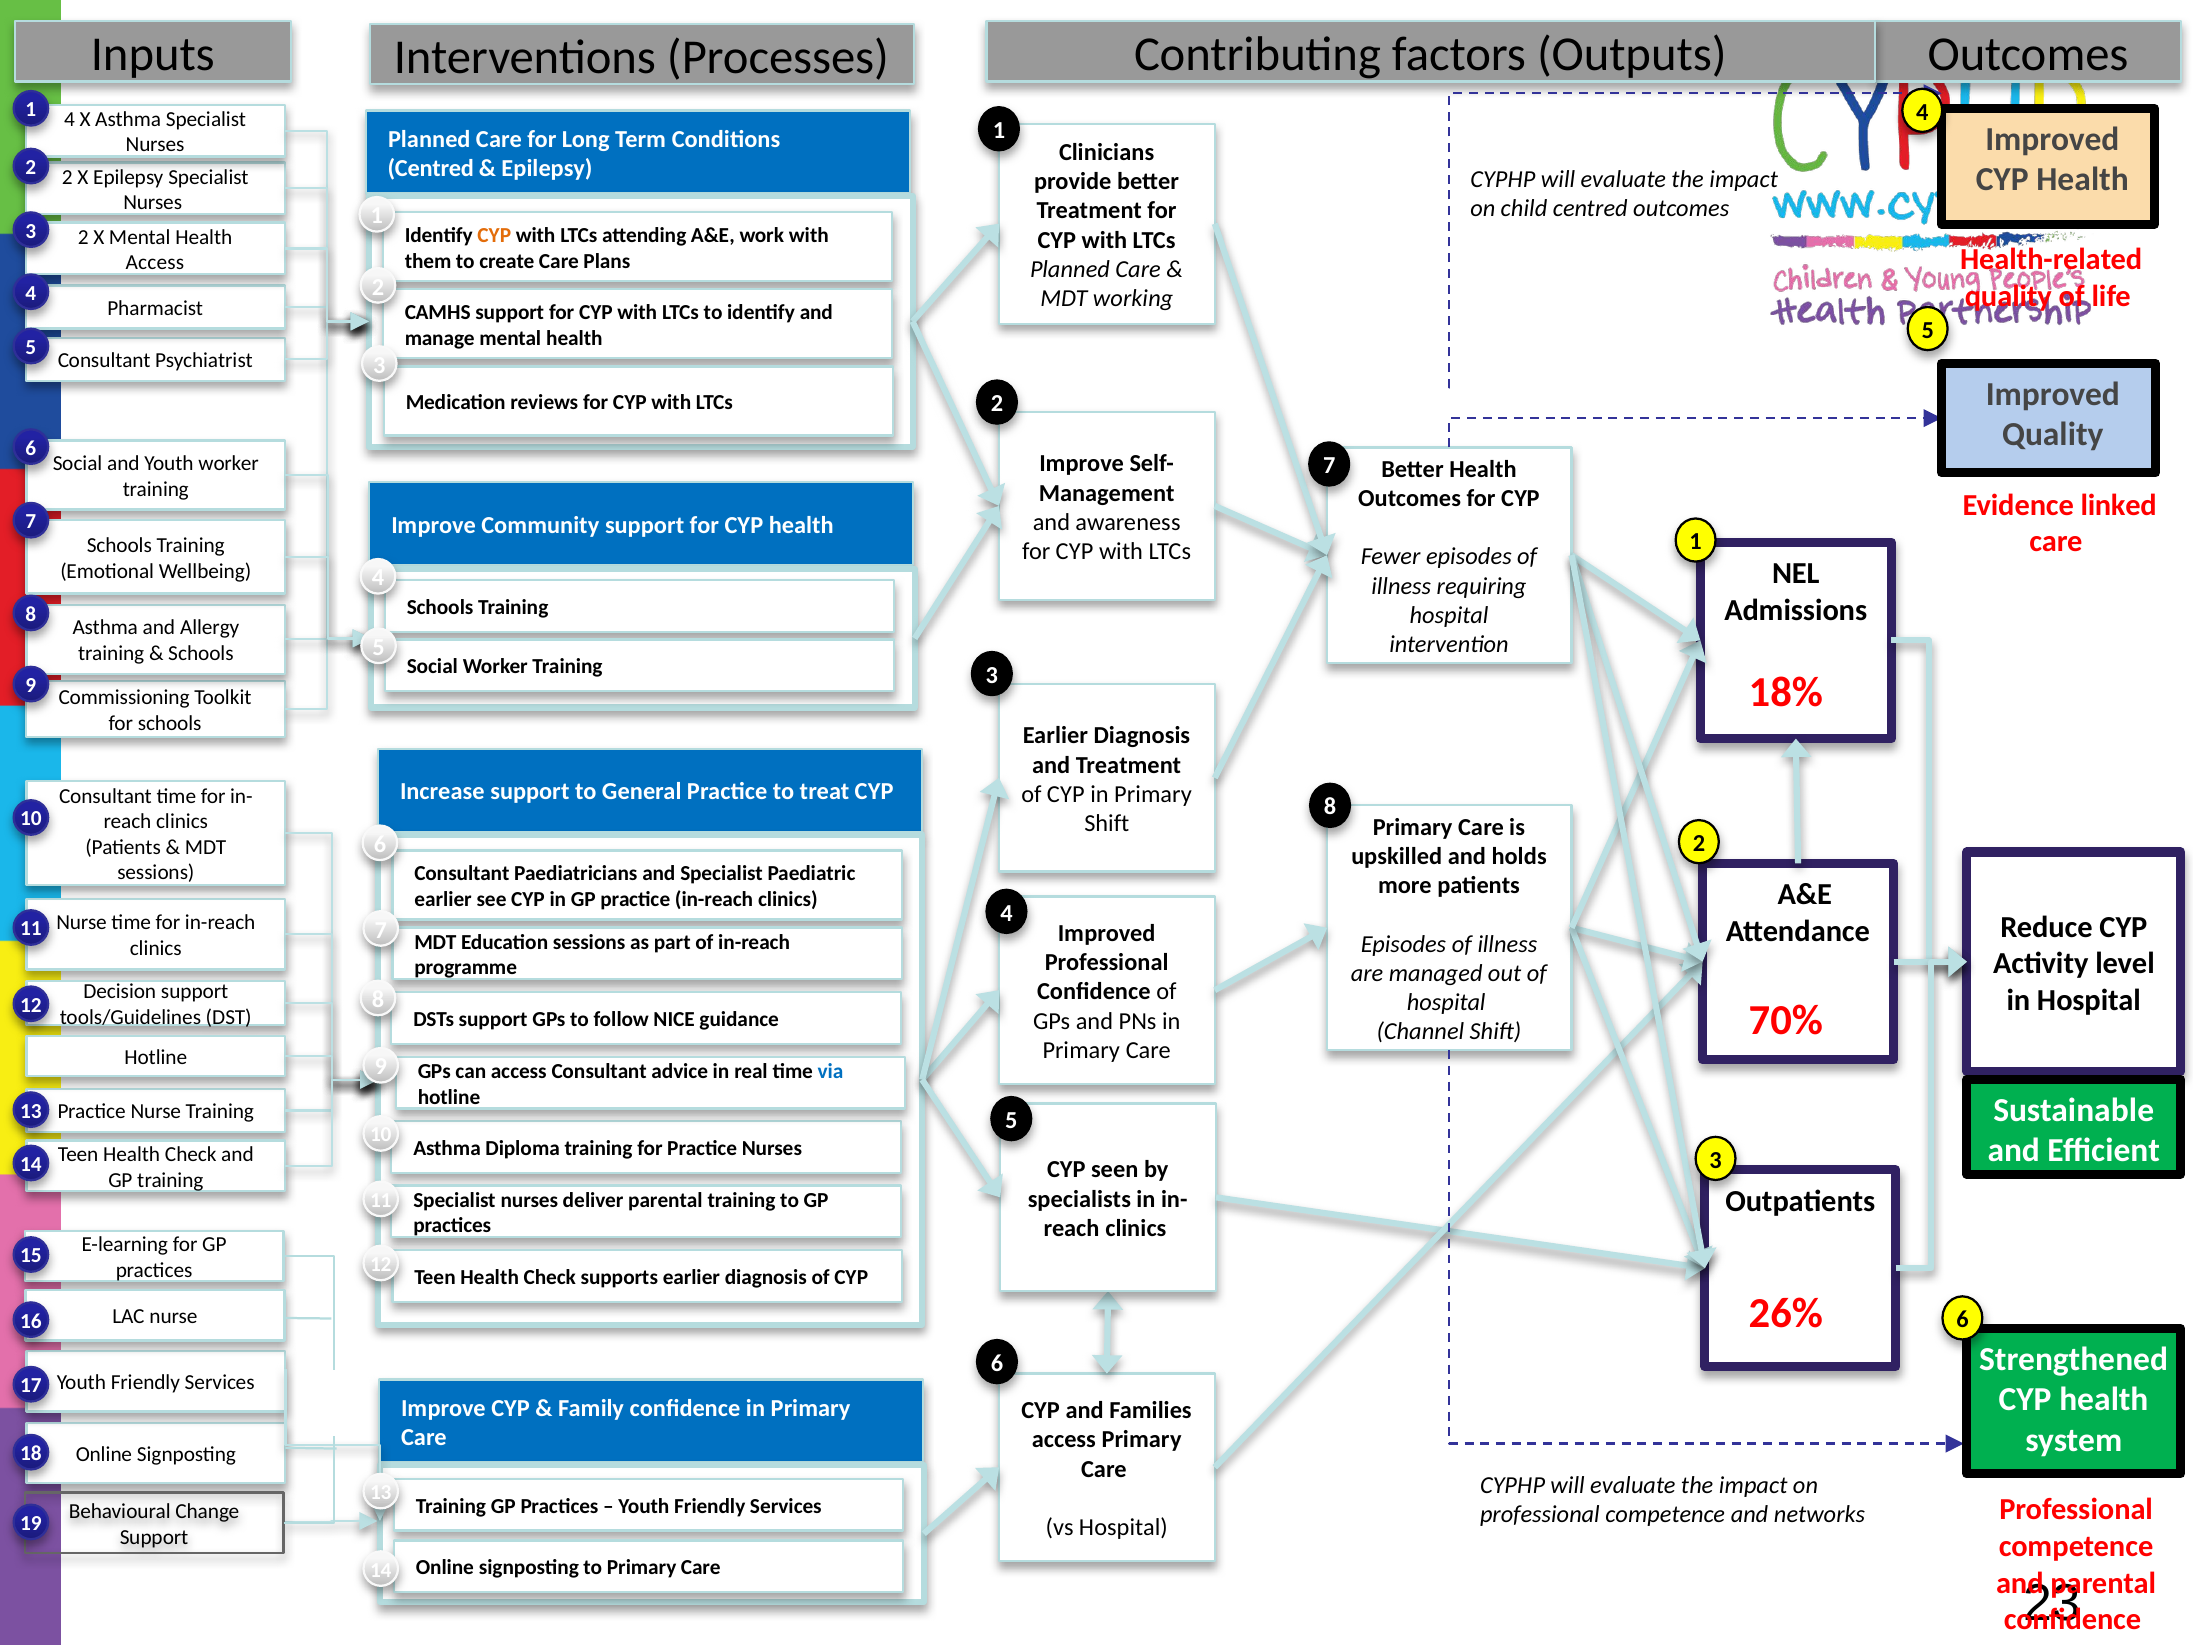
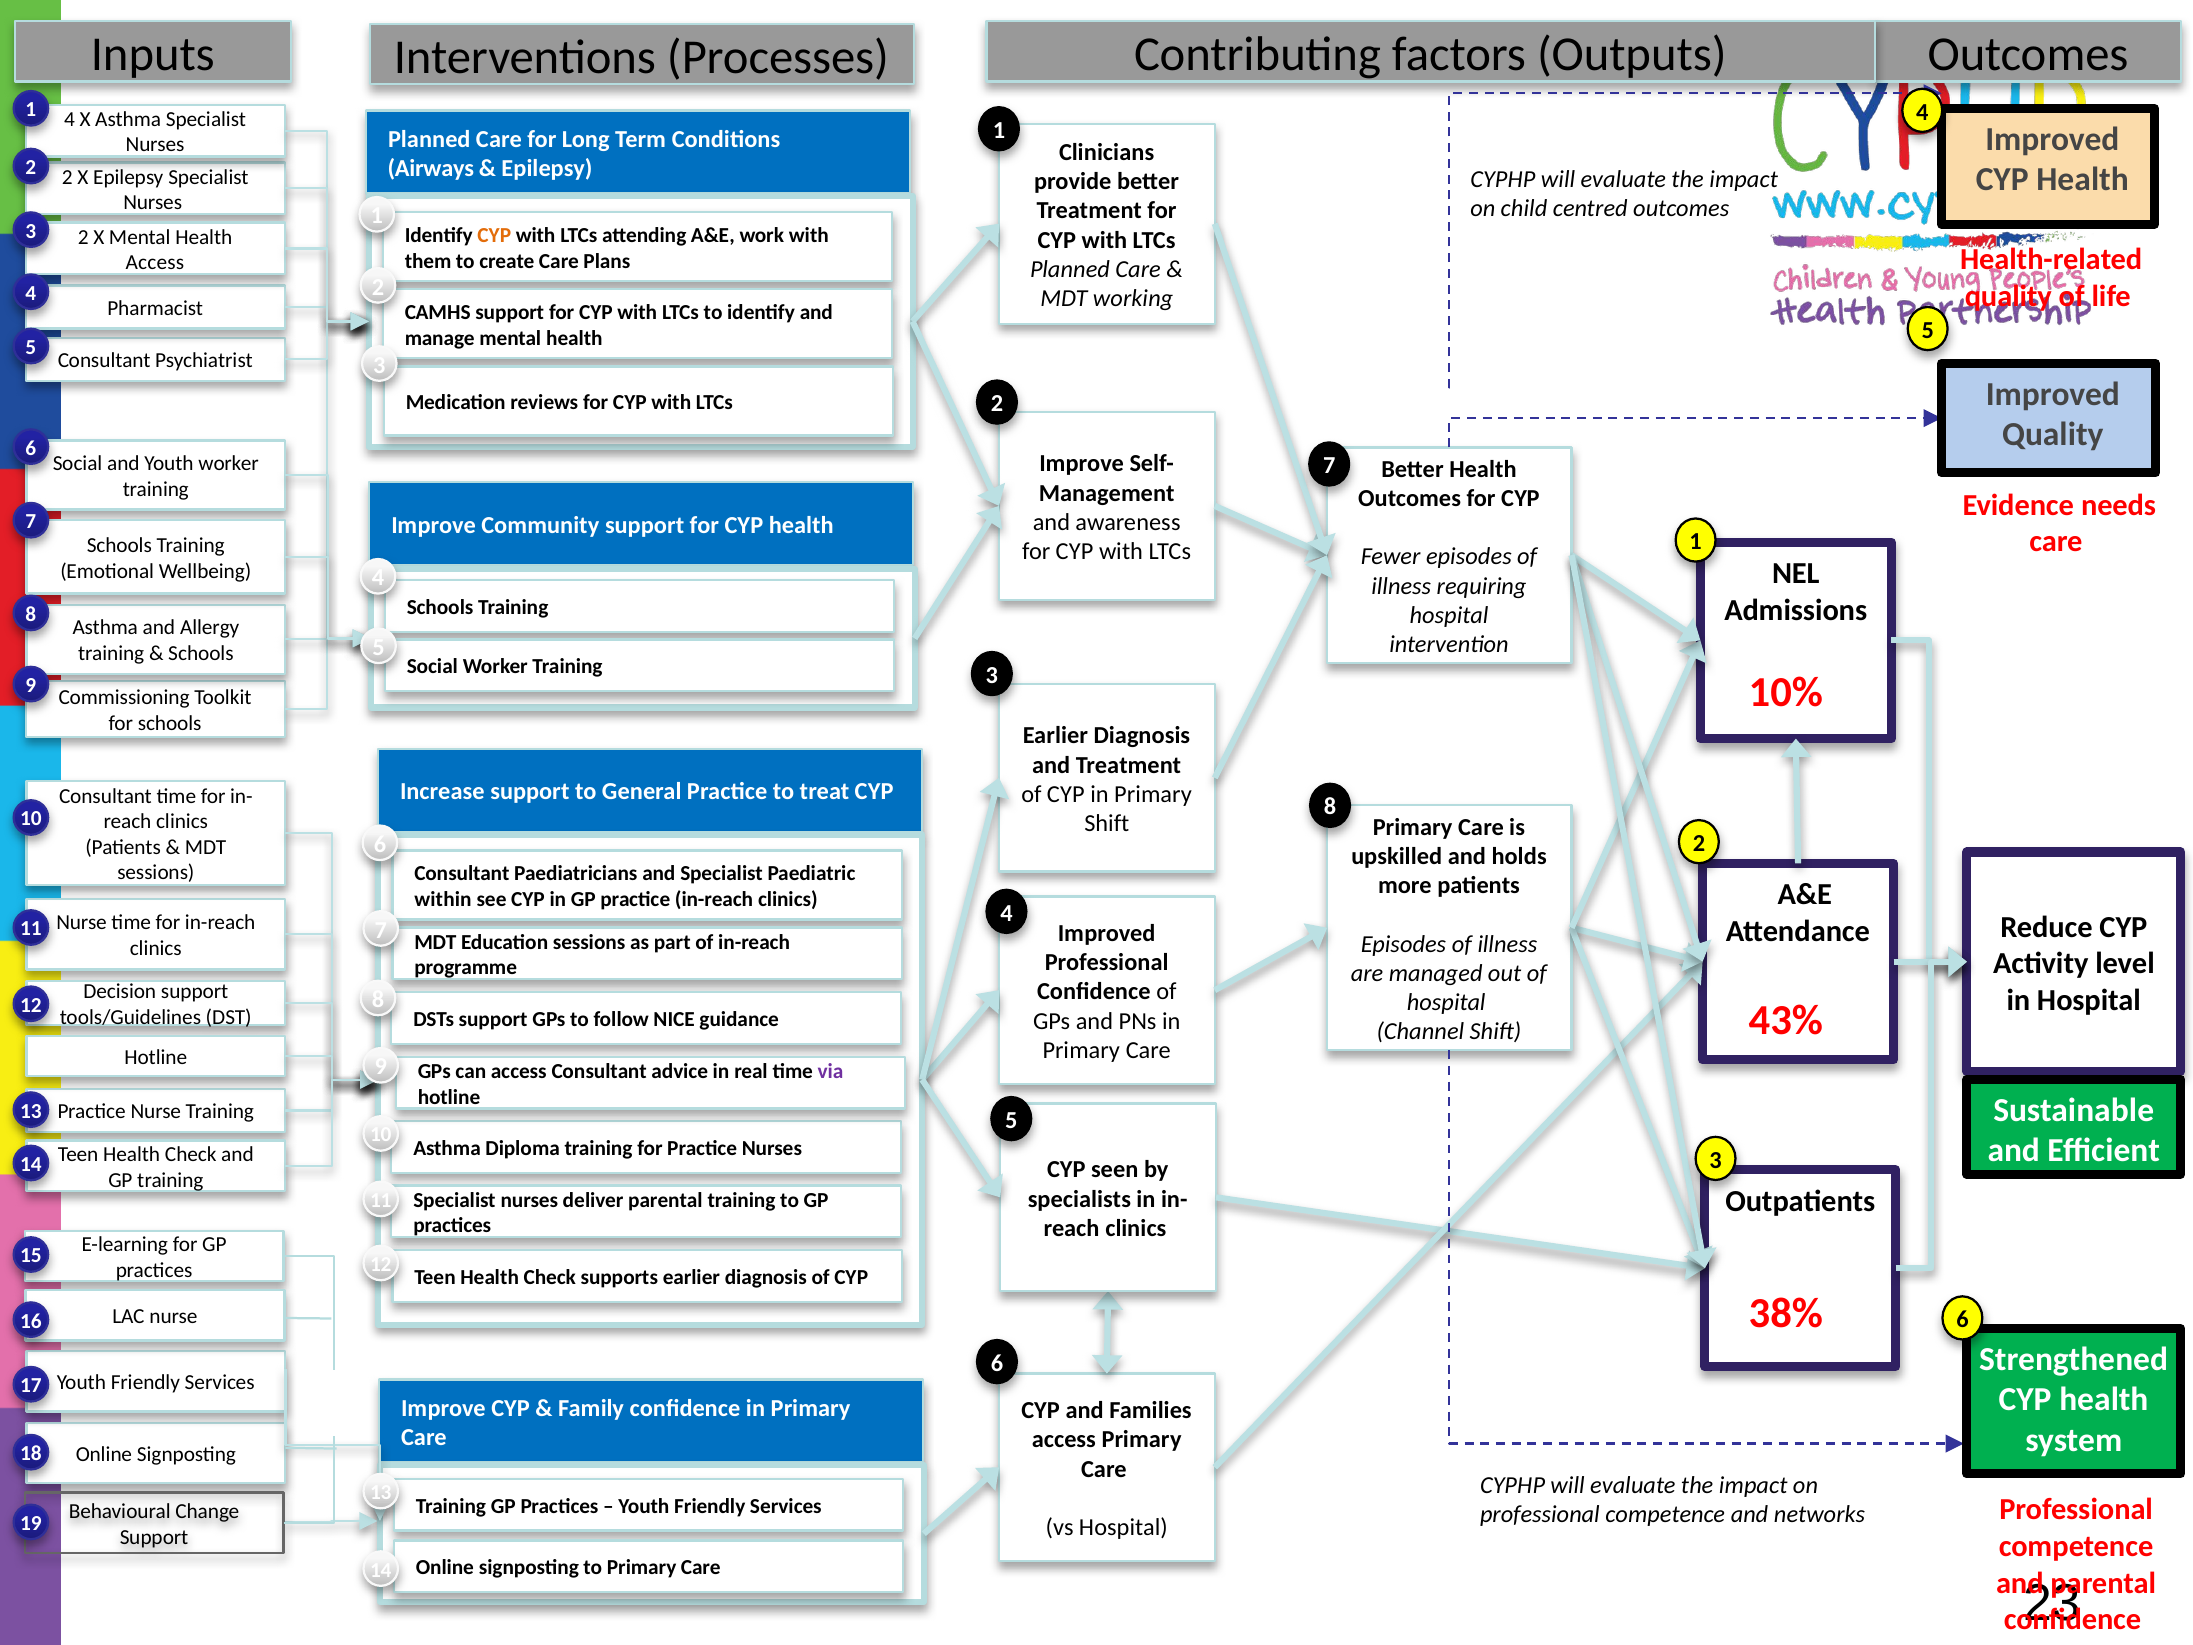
Centred at (431, 168): Centred -> Airways
linked: linked -> needs
18%: 18% -> 10%
earlier at (443, 899): earlier -> within
70%: 70% -> 43%
via colour: blue -> purple
26%: 26% -> 38%
